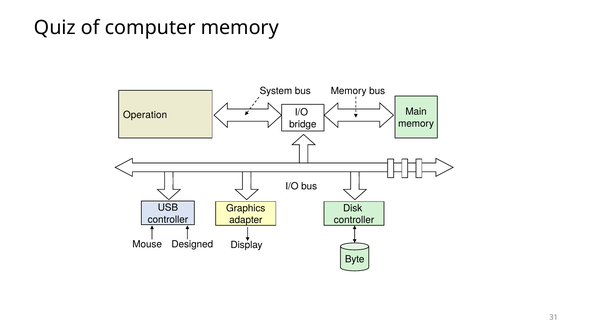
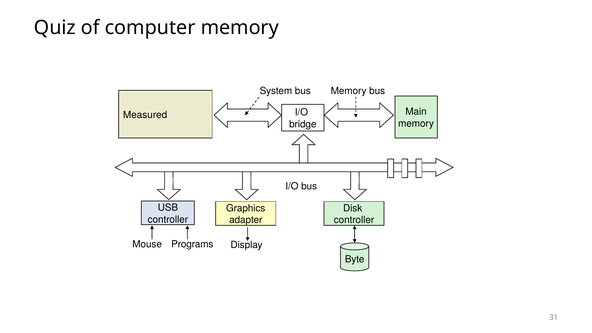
Operation: Operation -> Measured
Designed: Designed -> Programs
